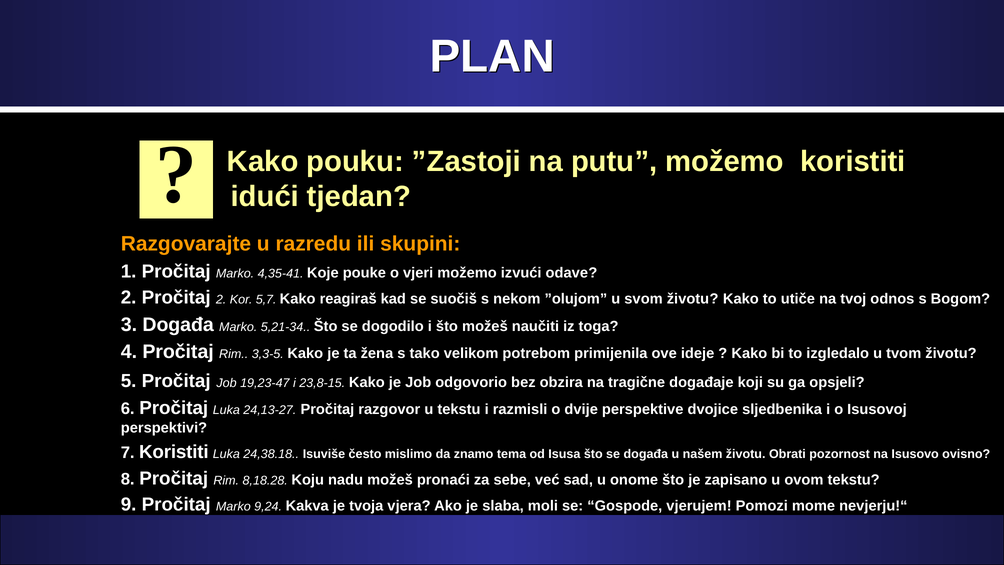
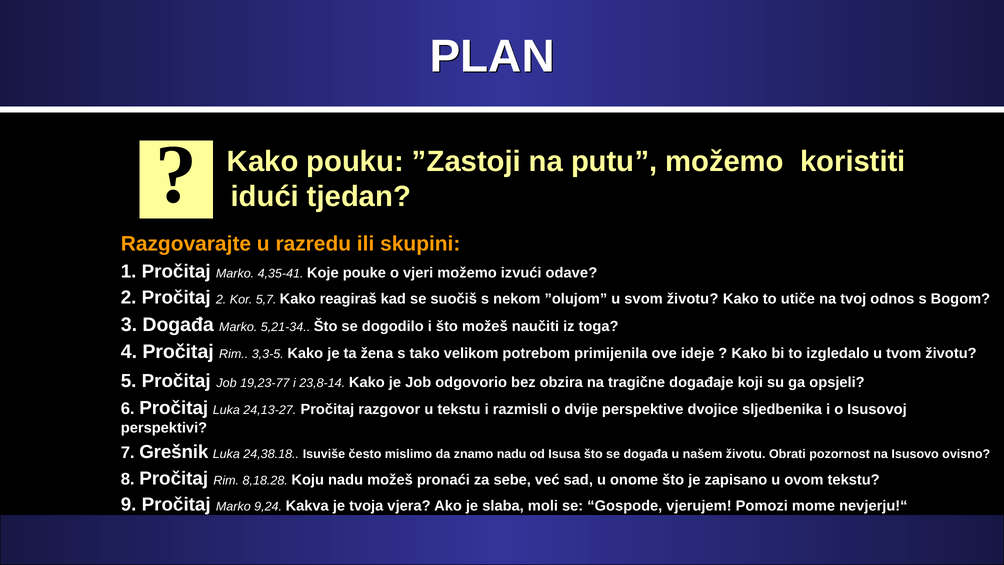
19,23-47: 19,23-47 -> 19,23-77
23,8-15: 23,8-15 -> 23,8-14
7 Koristiti: Koristiti -> Grešnik
znamo tema: tema -> nadu
